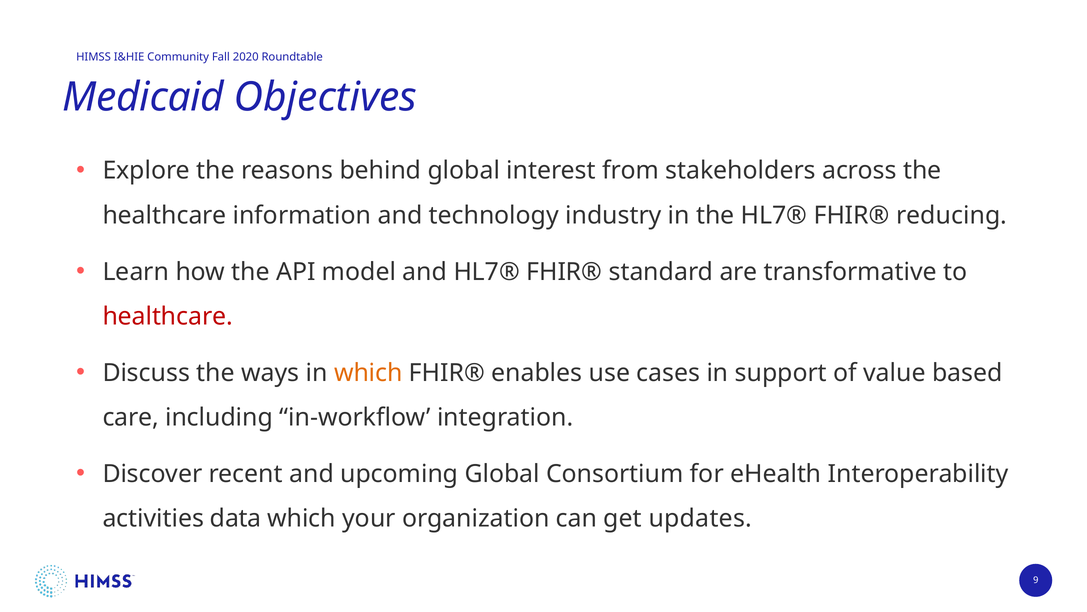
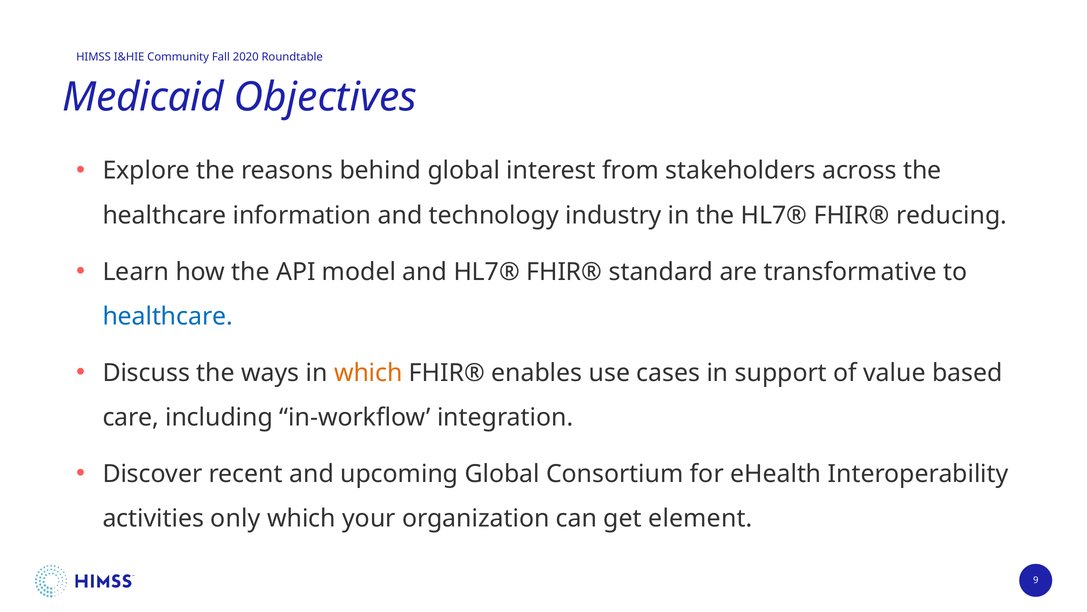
healthcare at (168, 316) colour: red -> blue
data: data -> only
updates: updates -> element
